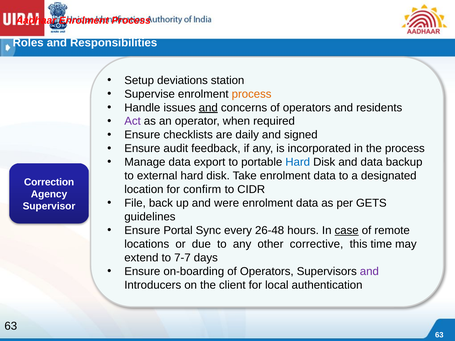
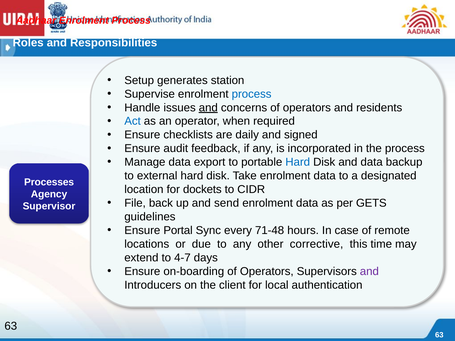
deviations: deviations -> generates
process at (252, 94) colour: orange -> blue
Act colour: purple -> blue
Correction: Correction -> Processes
confirm: confirm -> dockets
were: were -> send
26-48: 26-48 -> 71-48
case underline: present -> none
7-7: 7-7 -> 4-7
